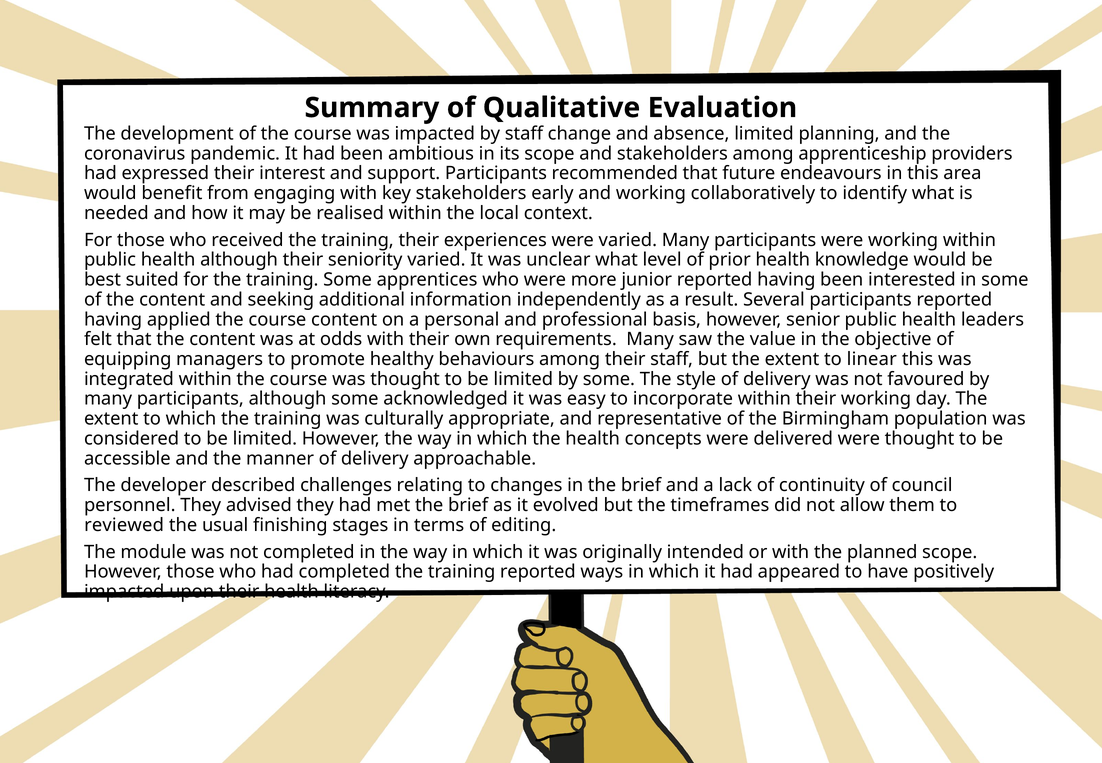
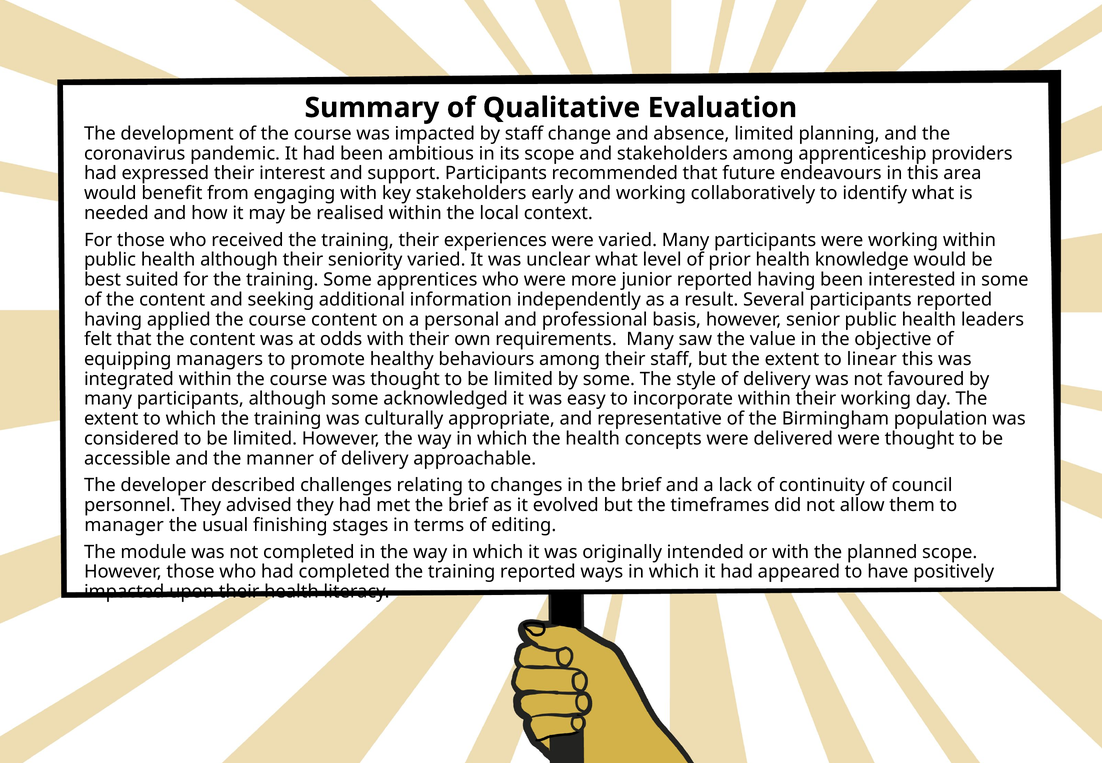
reviewed: reviewed -> manager
